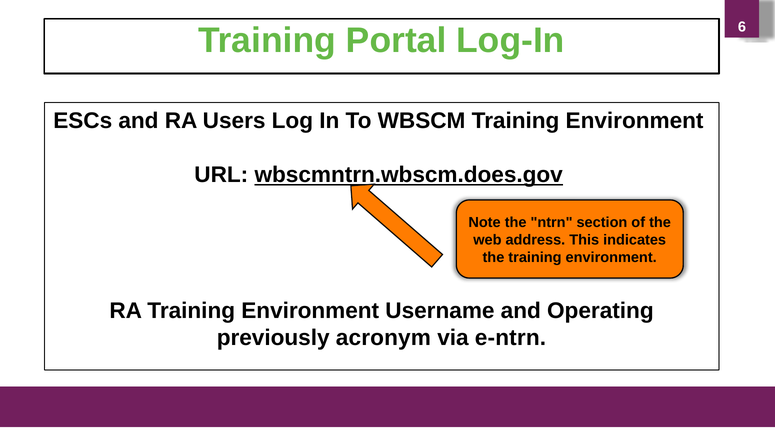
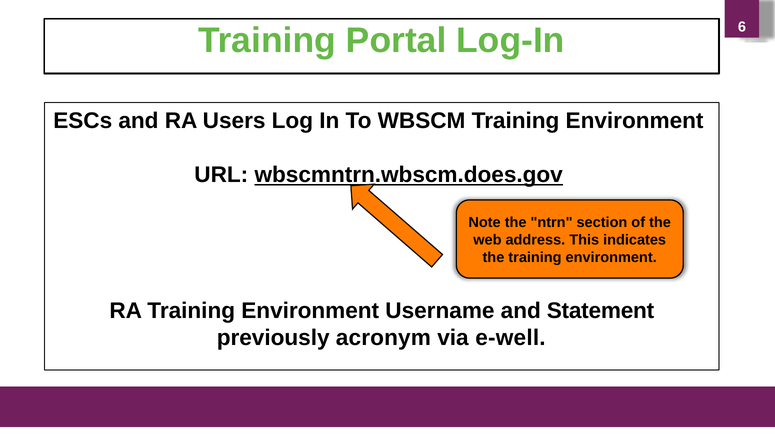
Operating: Operating -> Statement
e-ntrn: e-ntrn -> e-well
